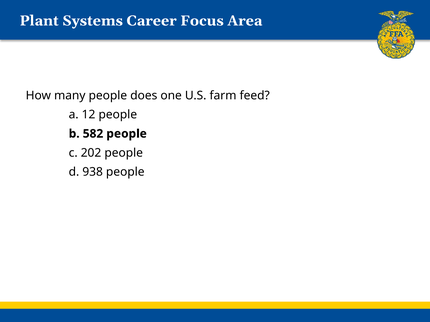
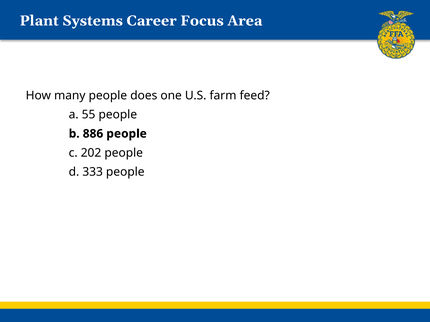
12: 12 -> 55
582: 582 -> 886
938: 938 -> 333
